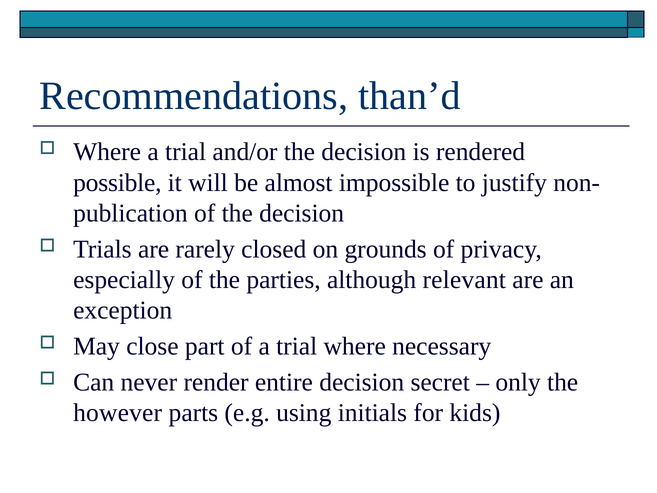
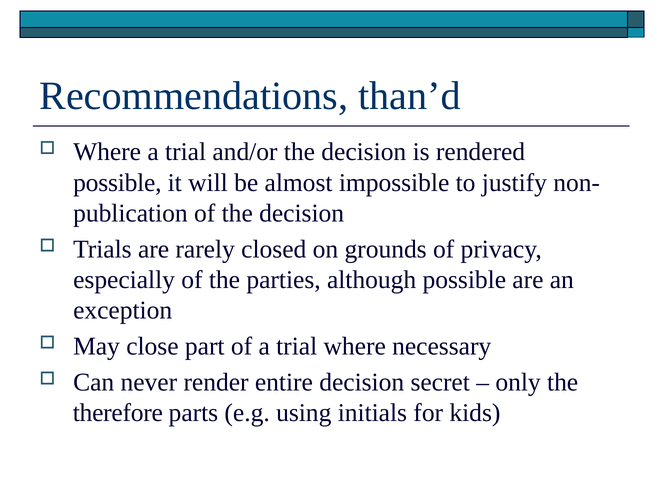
although relevant: relevant -> possible
however: however -> therefore
